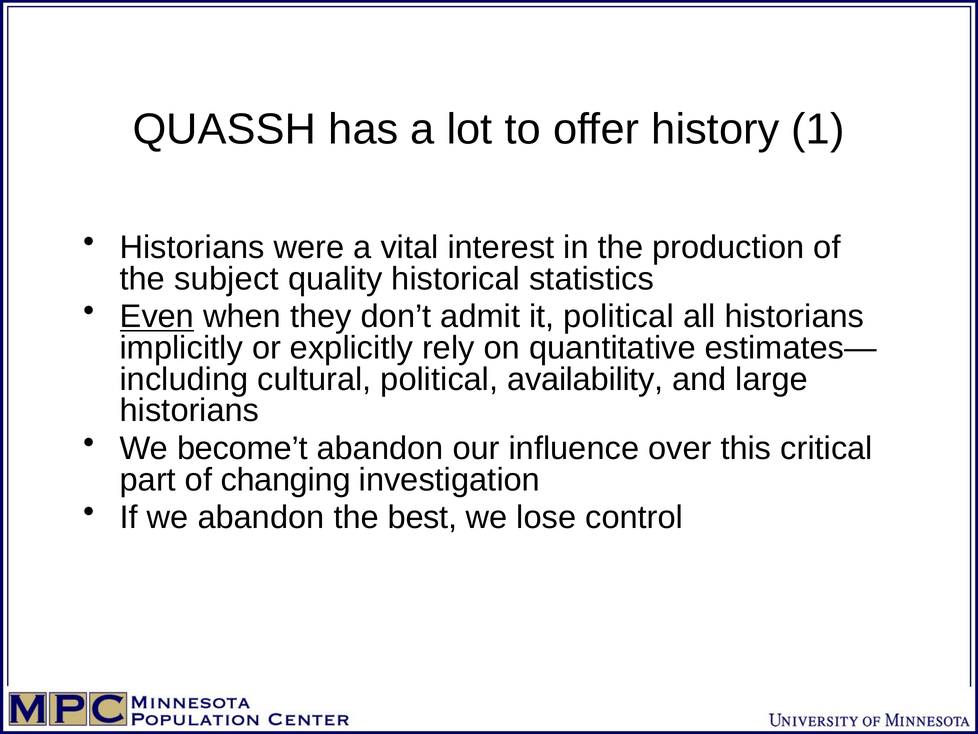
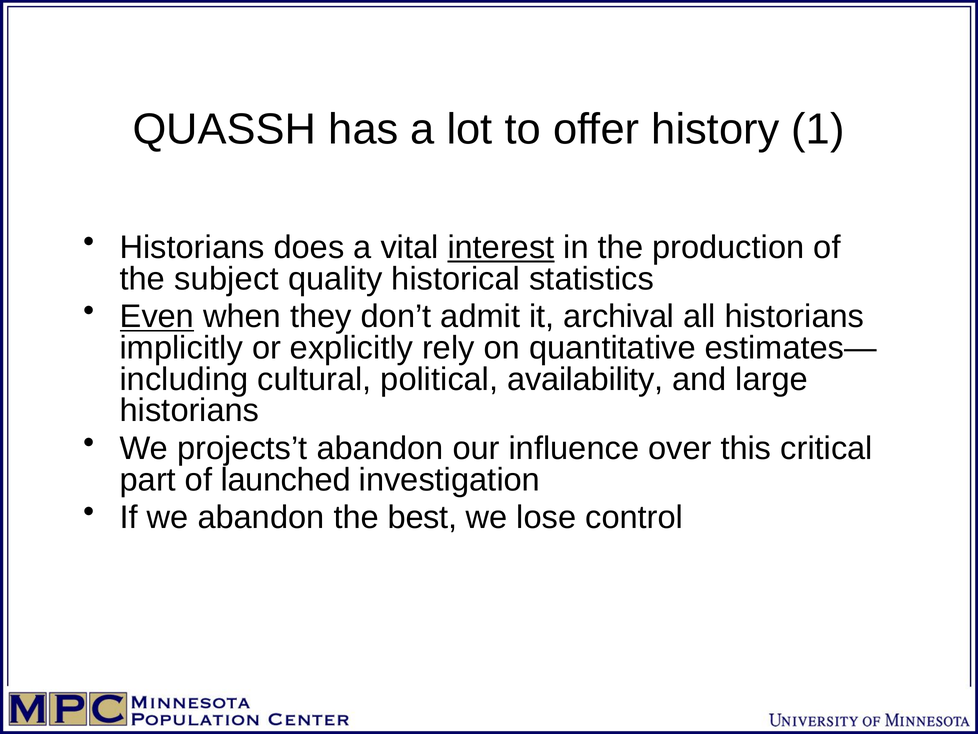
were: were -> does
interest underline: none -> present
it political: political -> archival
become’t: become’t -> projects’t
changing: changing -> launched
